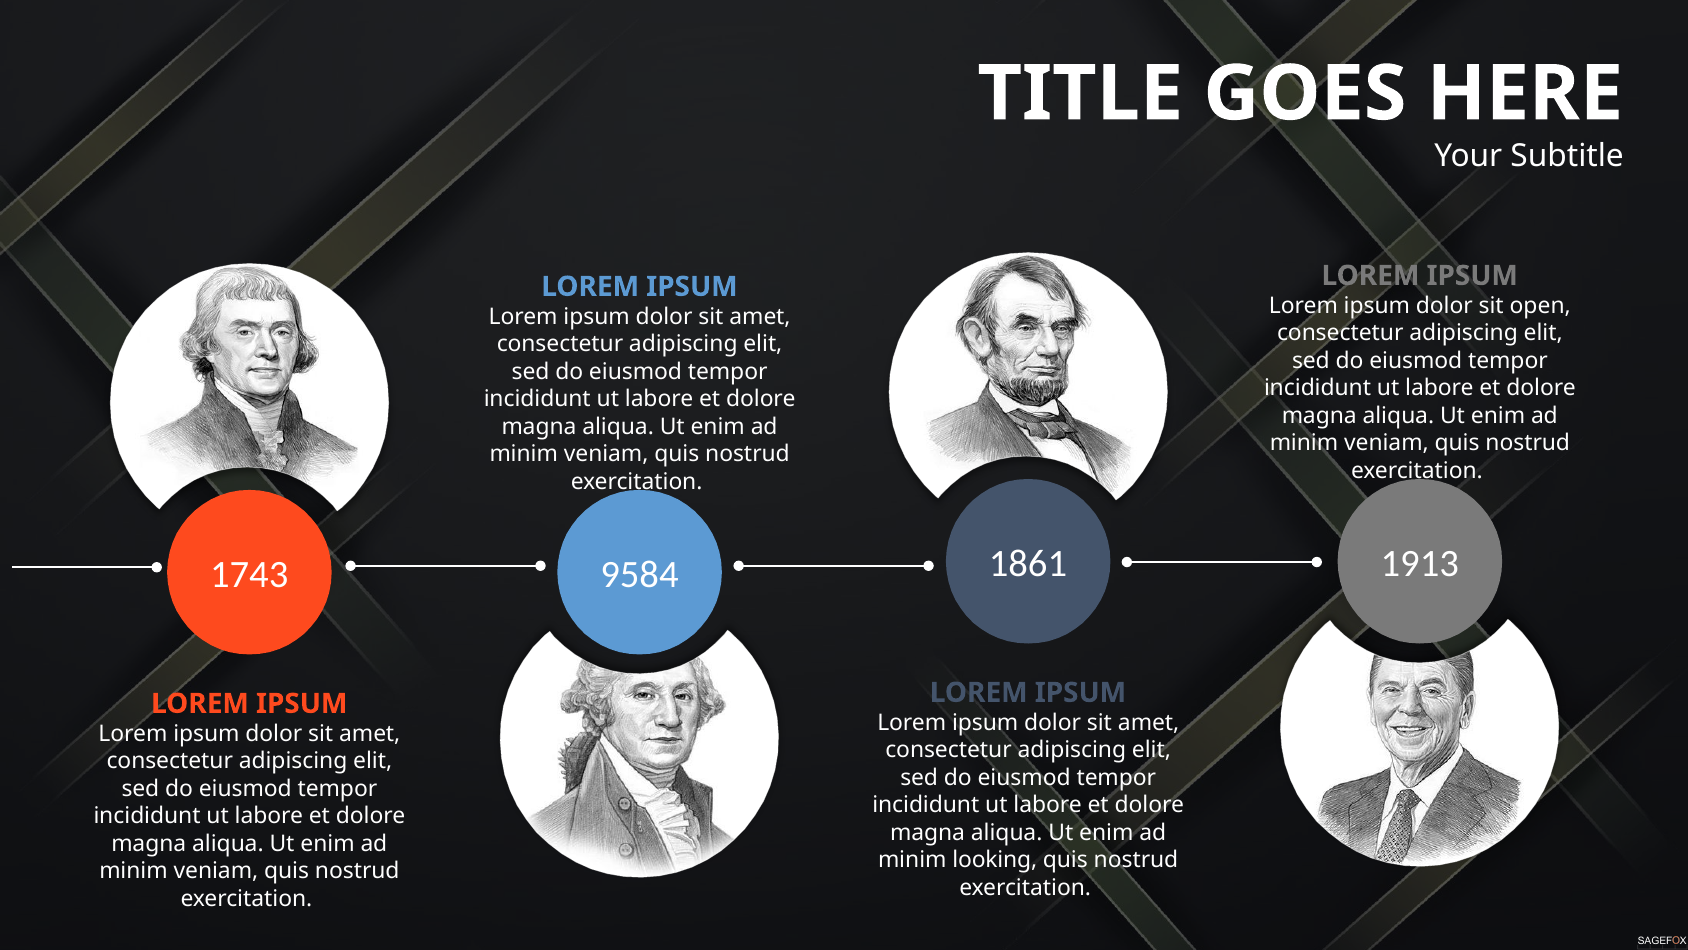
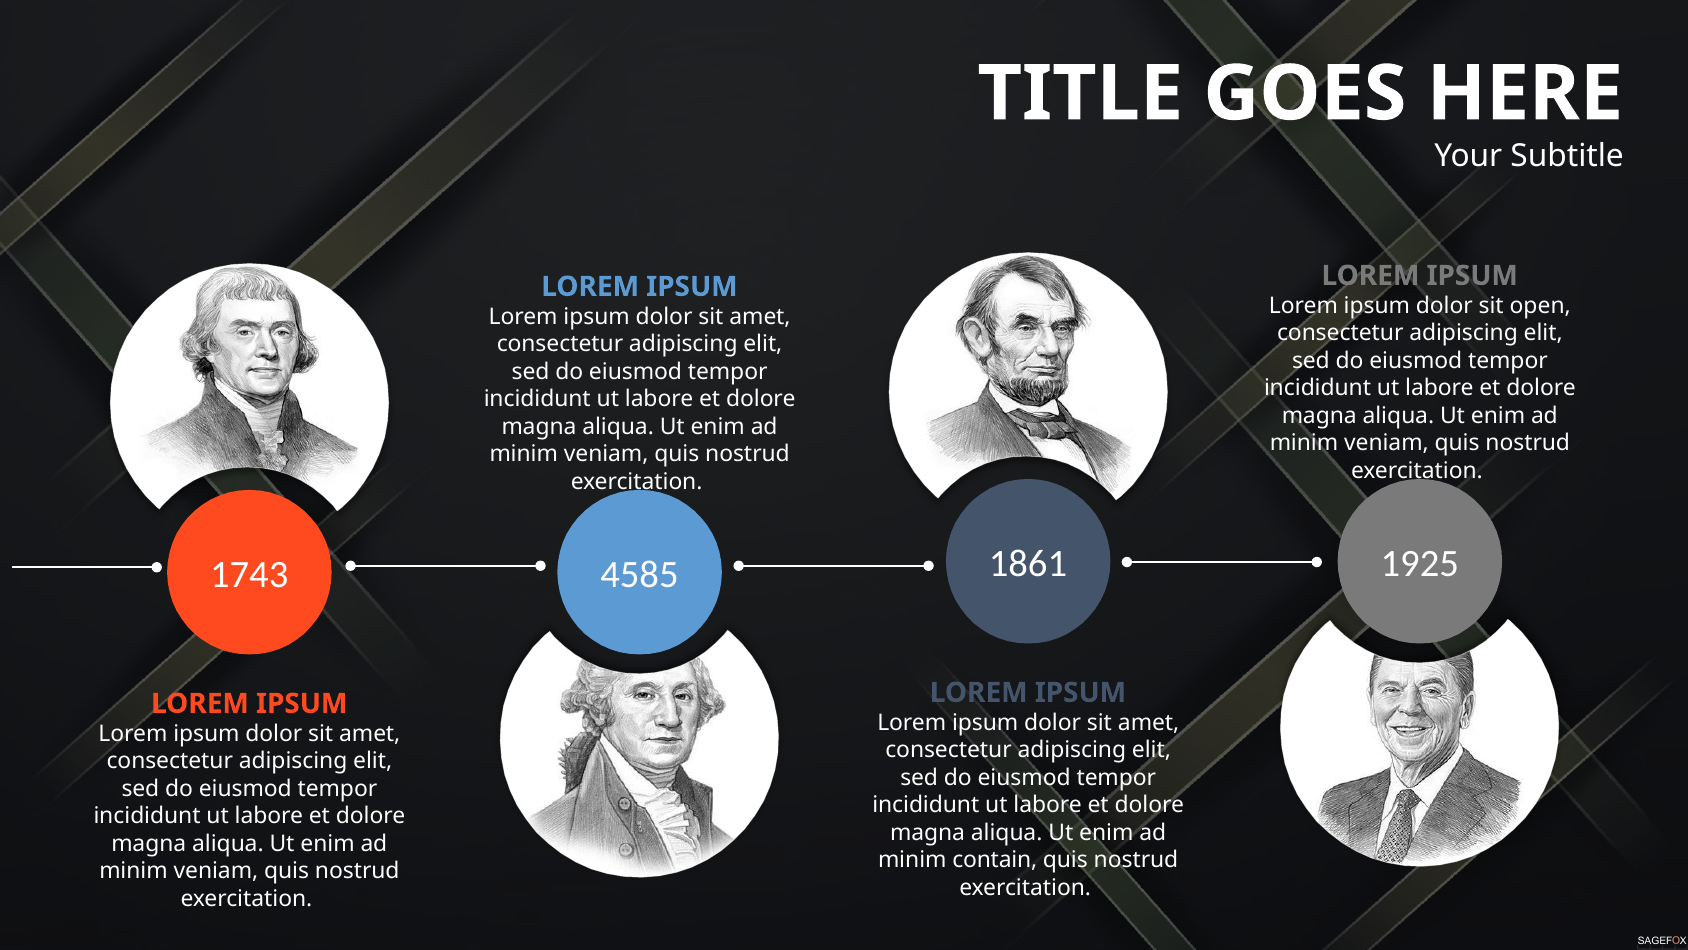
1913: 1913 -> 1925
9584: 9584 -> 4585
looking: looking -> contain
